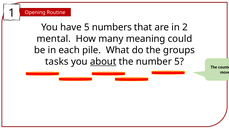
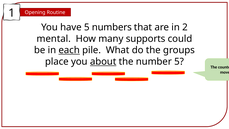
meaning: meaning -> supports
each underline: none -> present
tasks: tasks -> place
